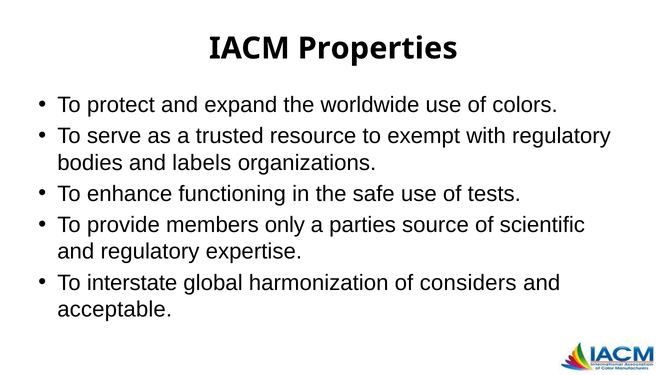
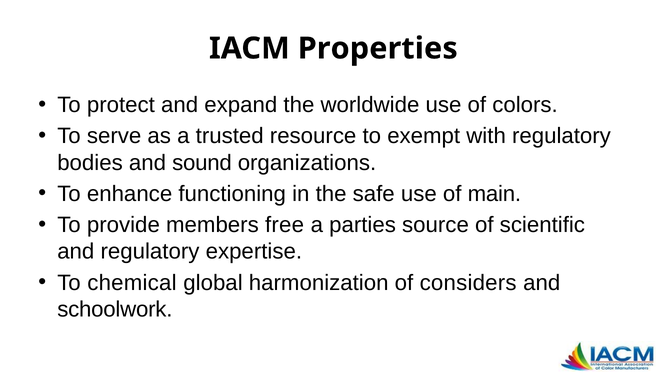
labels: labels -> sound
tests: tests -> main
only: only -> free
interstate: interstate -> chemical
acceptable: acceptable -> schoolwork
